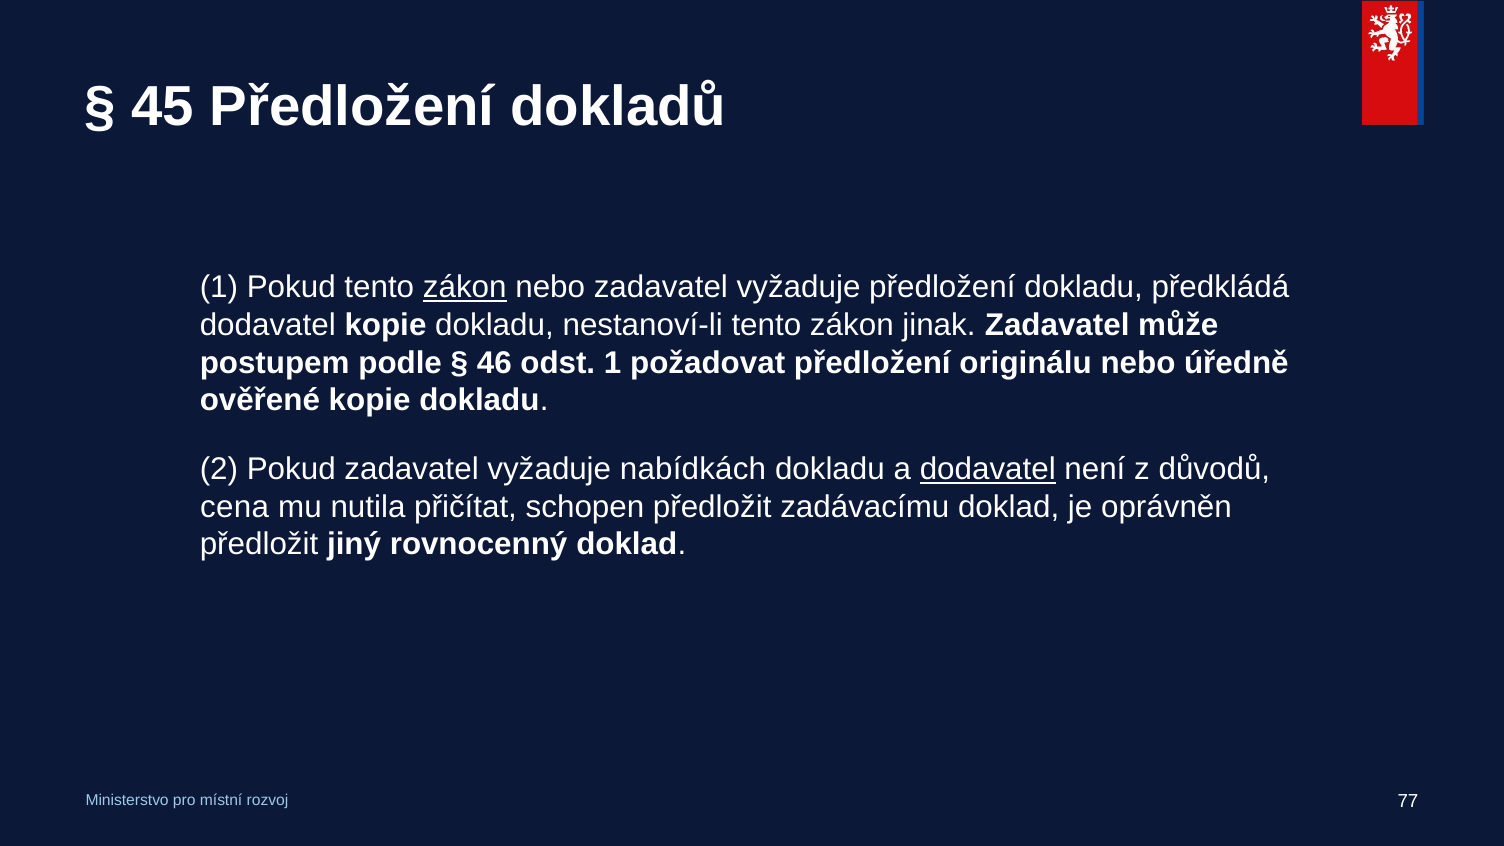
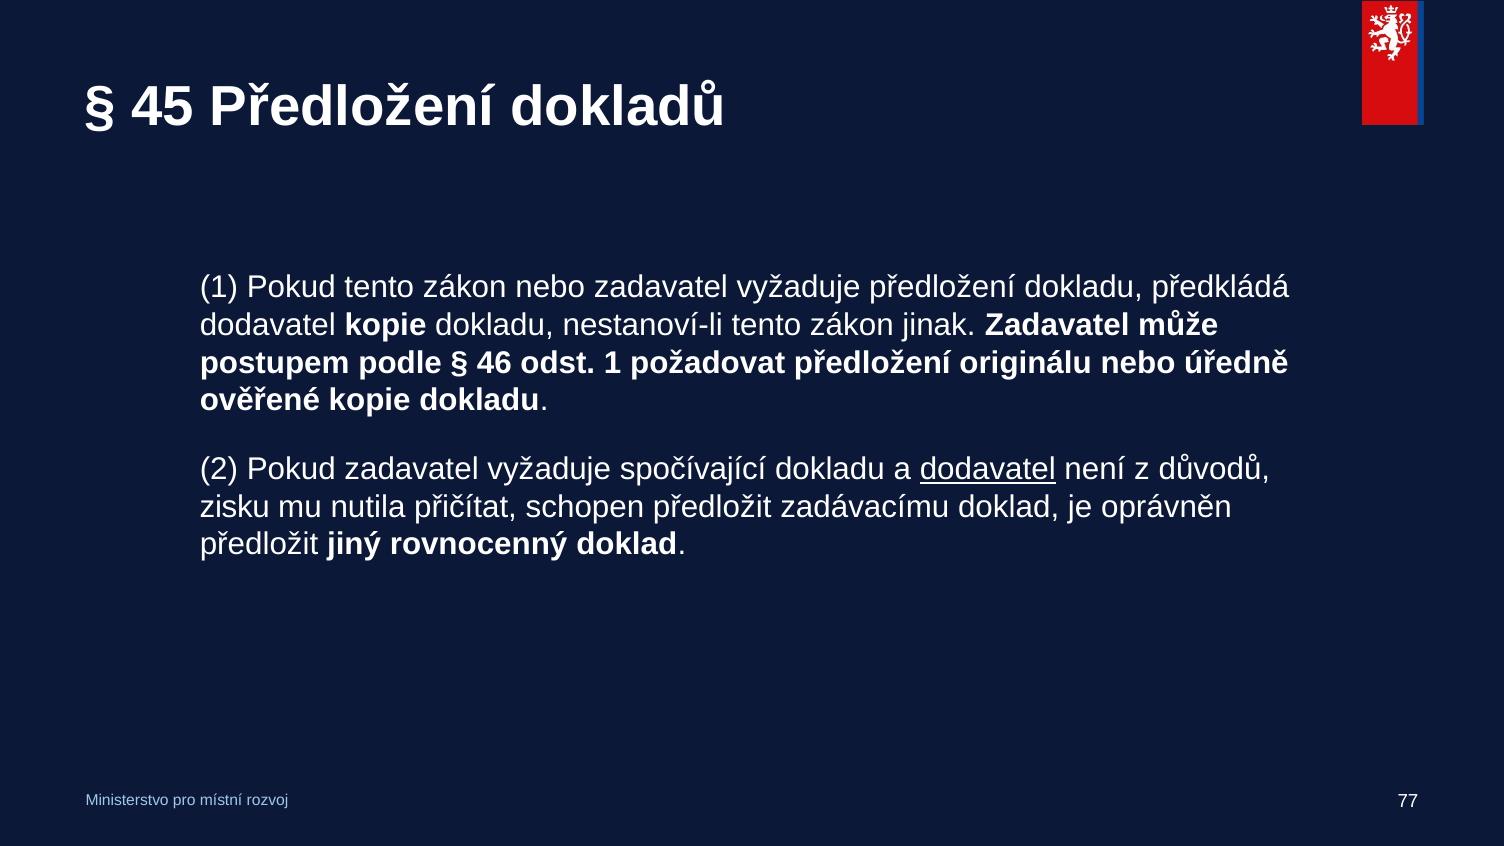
zákon at (465, 287) underline: present -> none
nabídkách: nabídkách -> spočívající
cena: cena -> zisku
